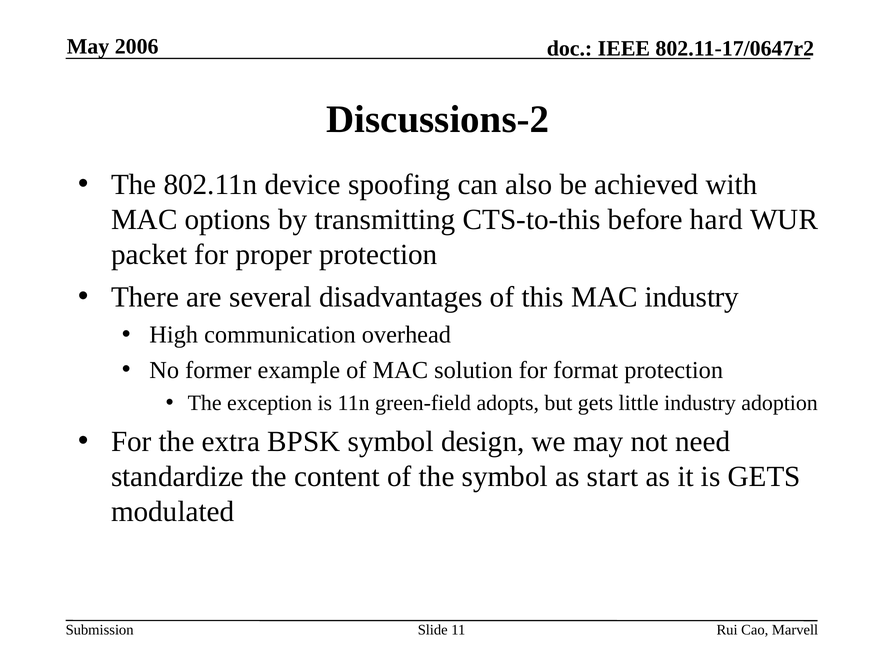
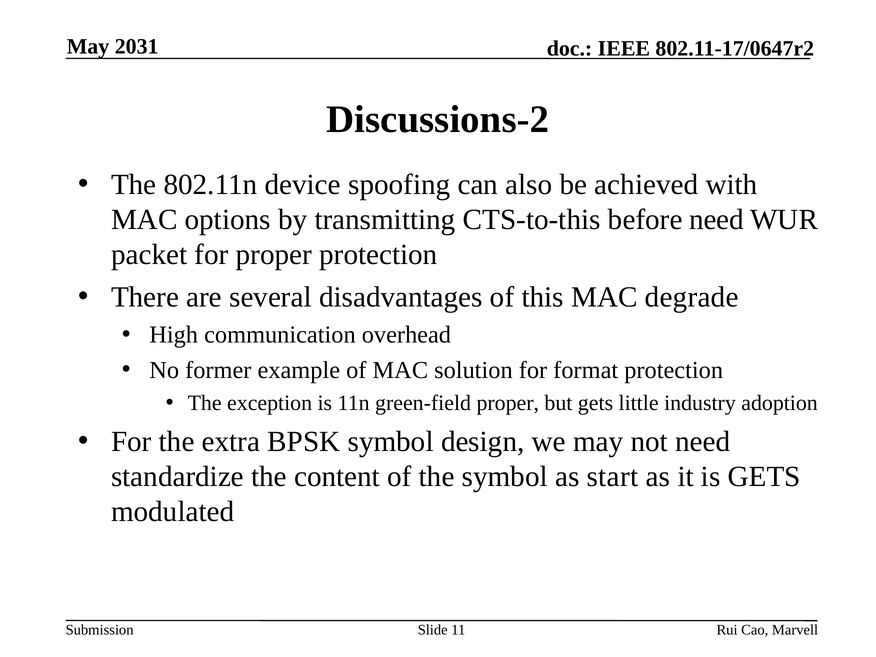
2006: 2006 -> 2031
before hard: hard -> need
MAC industry: industry -> degrade
green-field adopts: adopts -> proper
